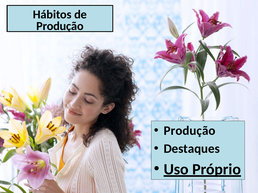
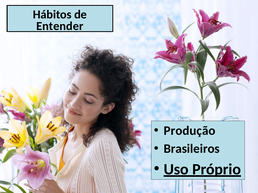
Produção at (60, 26): Produção -> Entender
Destaques: Destaques -> Brasileiros
